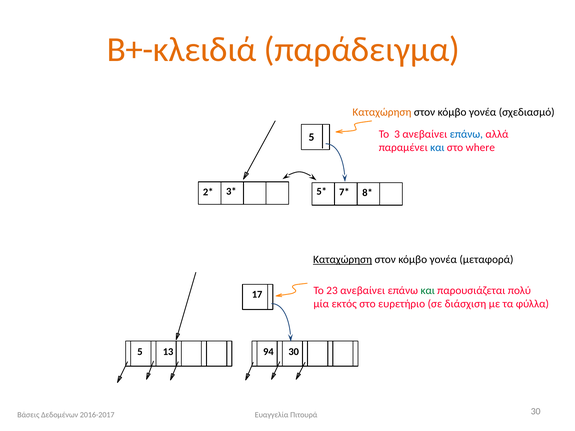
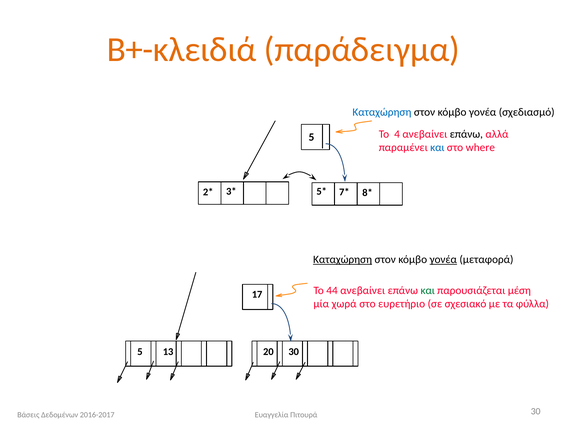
Καταχώρηση at (382, 112) colour: orange -> blue
3: 3 -> 4
επάνω at (466, 134) colour: blue -> black
γονέα at (443, 260) underline: none -> present
23: 23 -> 44
πολύ: πολύ -> μέση
εκτός: εκτός -> χωρά
διάσχιση: διάσχιση -> σχεσιακό
94: 94 -> 20
